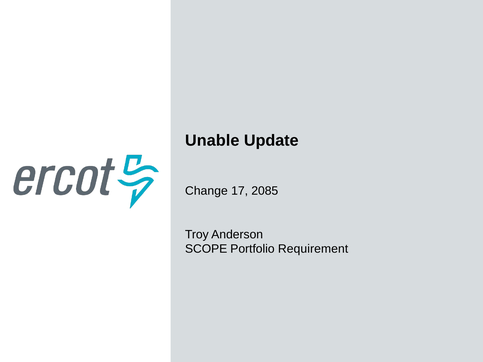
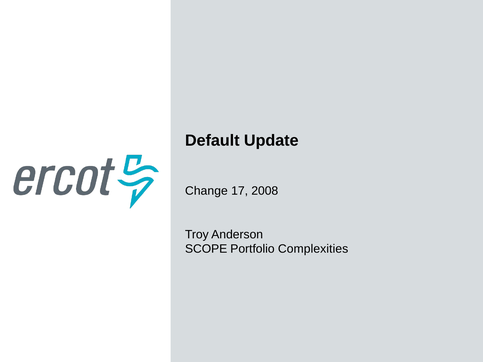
Unable: Unable -> Default
2085: 2085 -> 2008
Requirement: Requirement -> Complexities
